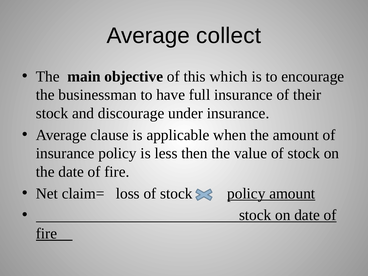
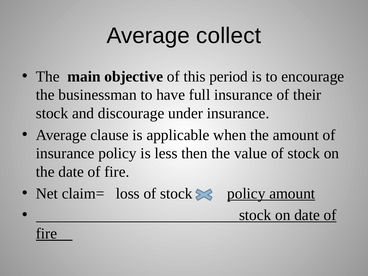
which: which -> period
